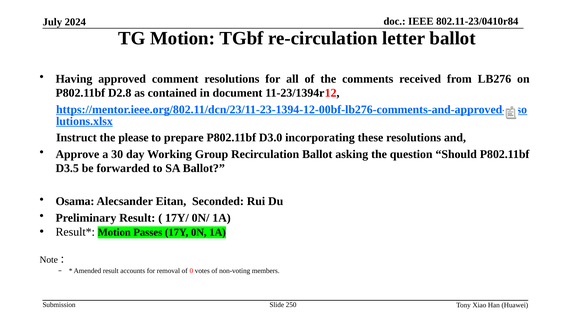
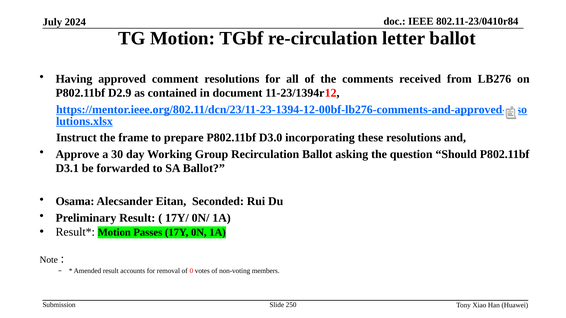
D2.8: D2.8 -> D2.9
please: please -> frame
D3.5: D3.5 -> D3.1
